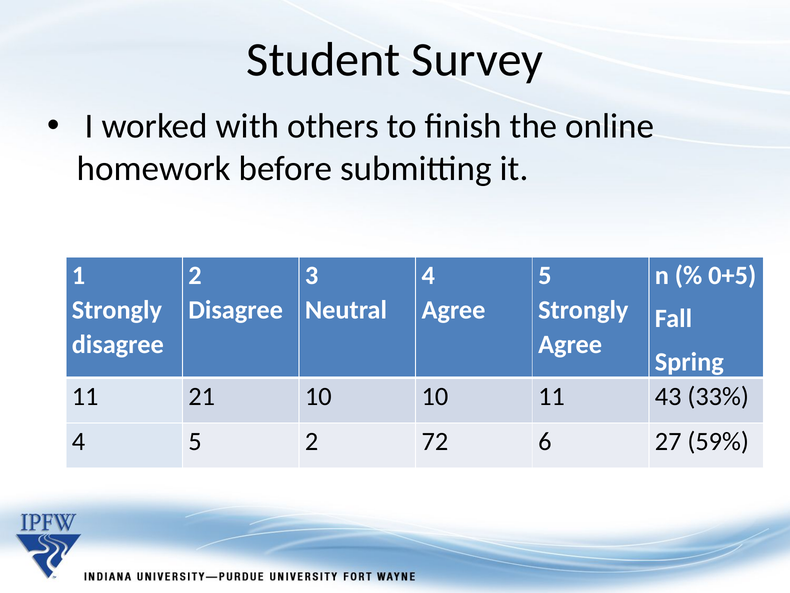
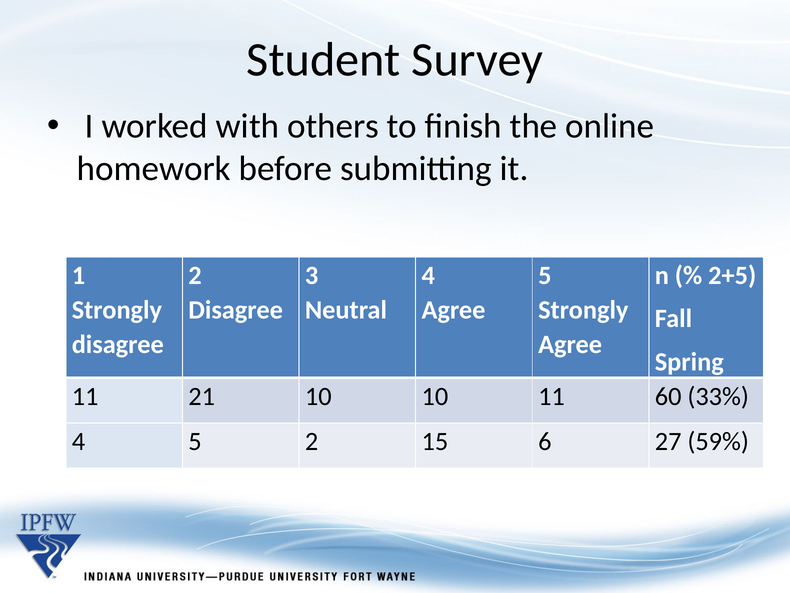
0+5: 0+5 -> 2+5
43: 43 -> 60
72: 72 -> 15
